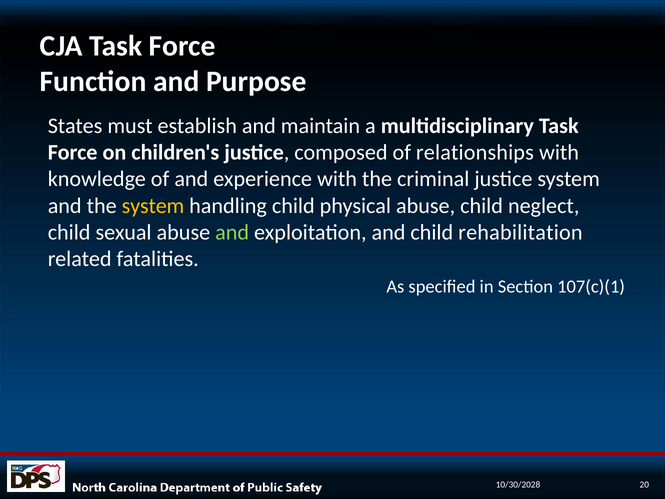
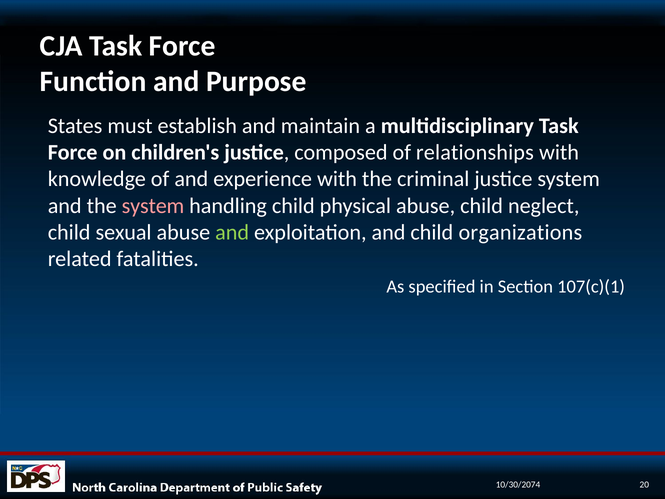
system at (153, 206) colour: yellow -> pink
rehabilitation: rehabilitation -> organizations
10/30/2028: 10/30/2028 -> 10/30/2074
